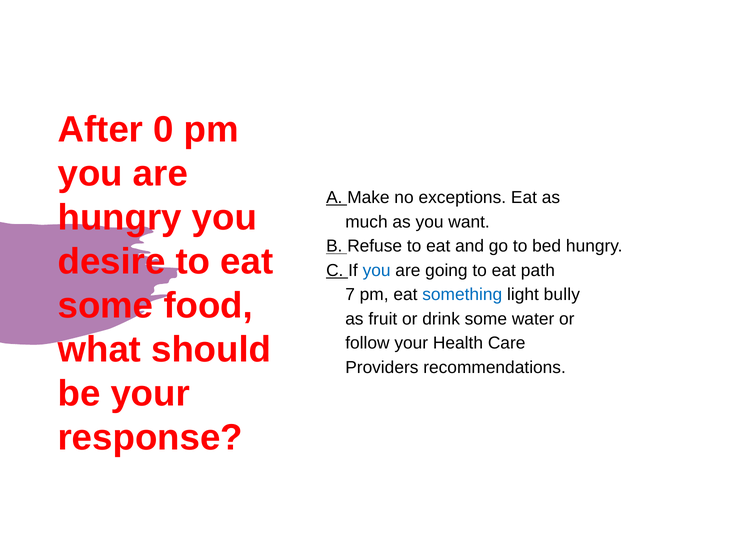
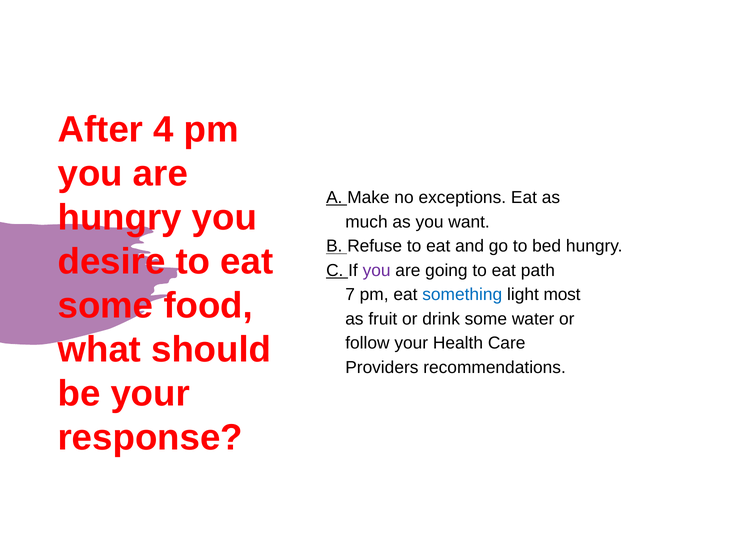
0: 0 -> 4
you at (377, 270) colour: blue -> purple
bully: bully -> most
